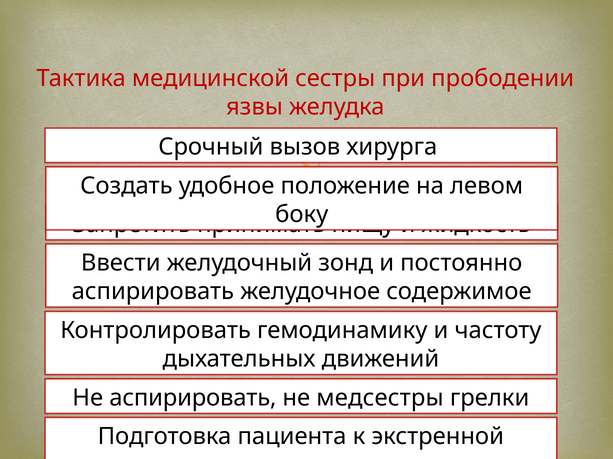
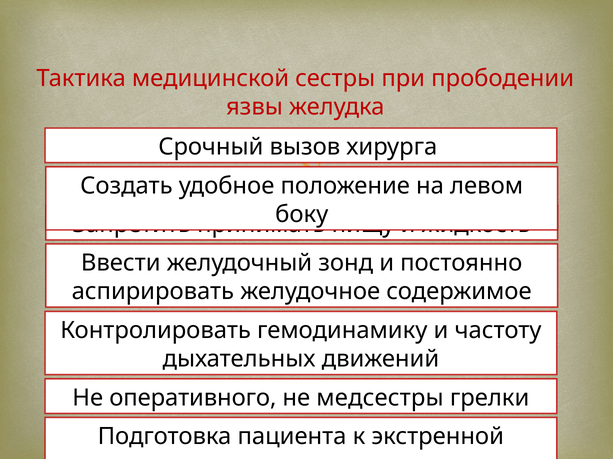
Не аспирировать: аспирировать -> оперативного
